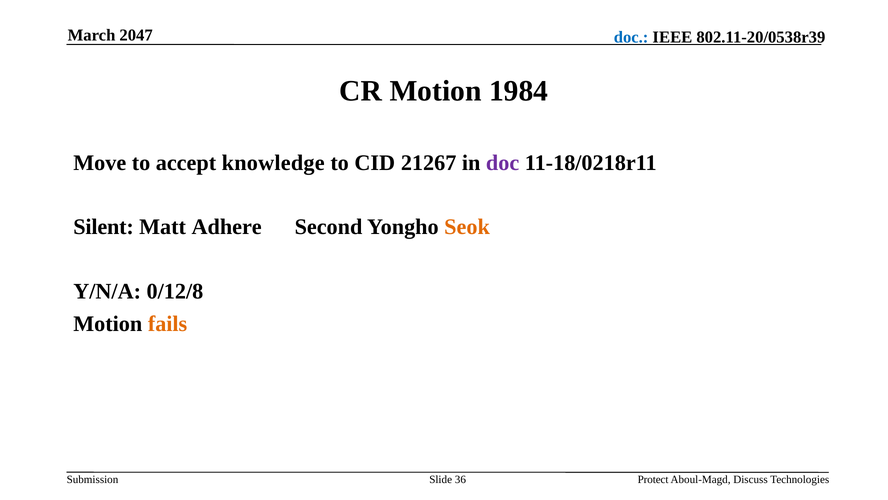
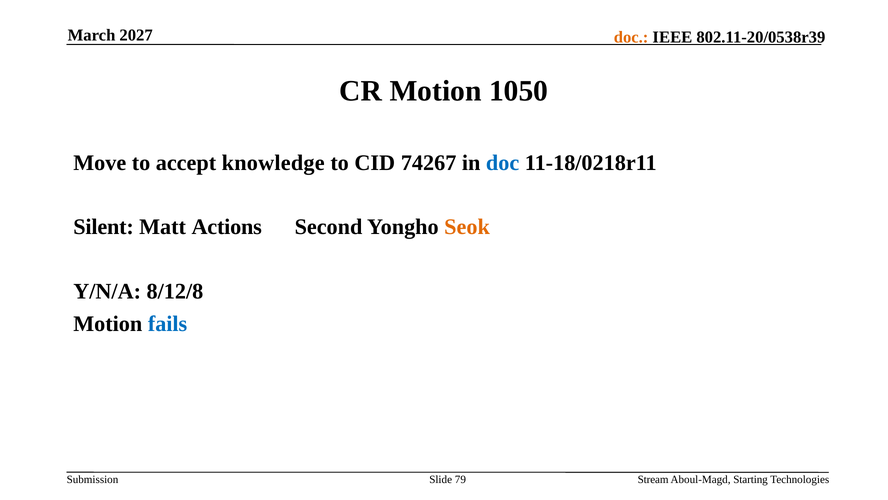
2047: 2047 -> 2027
doc at (631, 37) colour: blue -> orange
1984: 1984 -> 1050
21267: 21267 -> 74267
doc at (503, 163) colour: purple -> blue
Adhere: Adhere -> Actions
0/12/8: 0/12/8 -> 8/12/8
fails colour: orange -> blue
36: 36 -> 79
Protect: Protect -> Stream
Discuss: Discuss -> Starting
